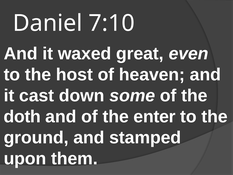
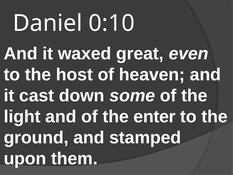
7:10: 7:10 -> 0:10
doth: doth -> light
